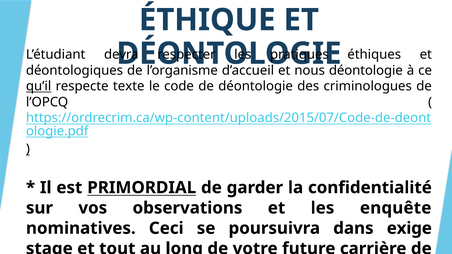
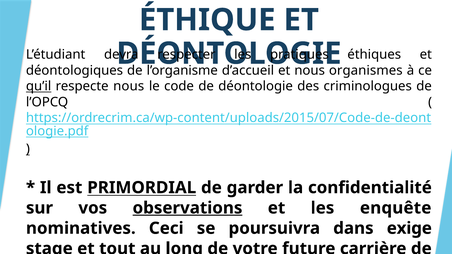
déontologie at (366, 71): déontologie -> organismes
respecte texte: texte -> nous
observations underline: none -> present
